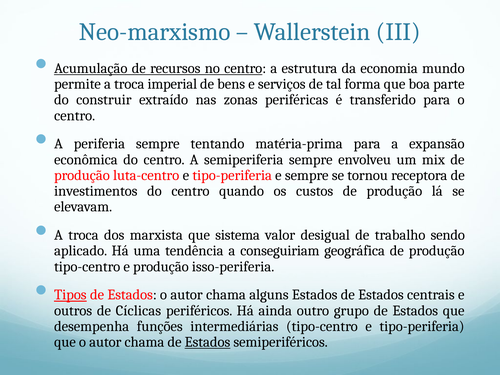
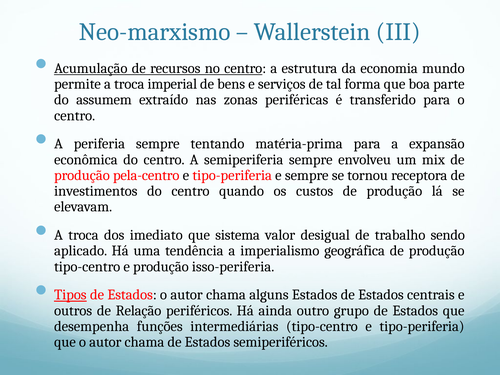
construir: construir -> assumem
luta-centro: luta-centro -> pela-centro
marxista: marxista -> imediato
conseguiriam: conseguiriam -> imperialismo
Cíclicas: Cíclicas -> Relação
Estados at (207, 342) underline: present -> none
